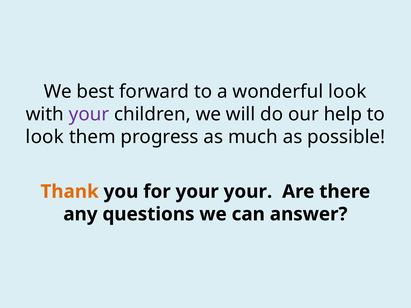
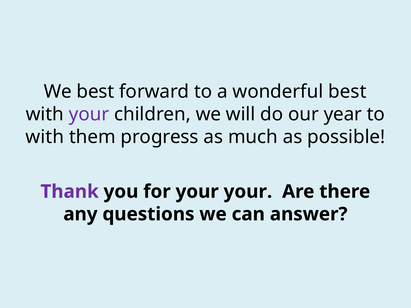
wonderful look: look -> best
help: help -> year
look at (45, 137): look -> with
Thank colour: orange -> purple
